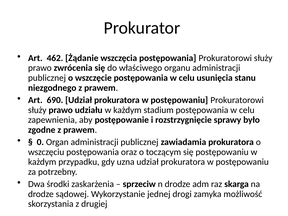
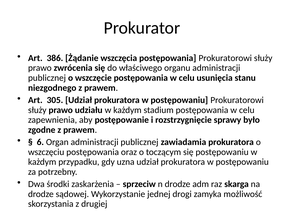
462: 462 -> 386
690: 690 -> 305
0: 0 -> 6
